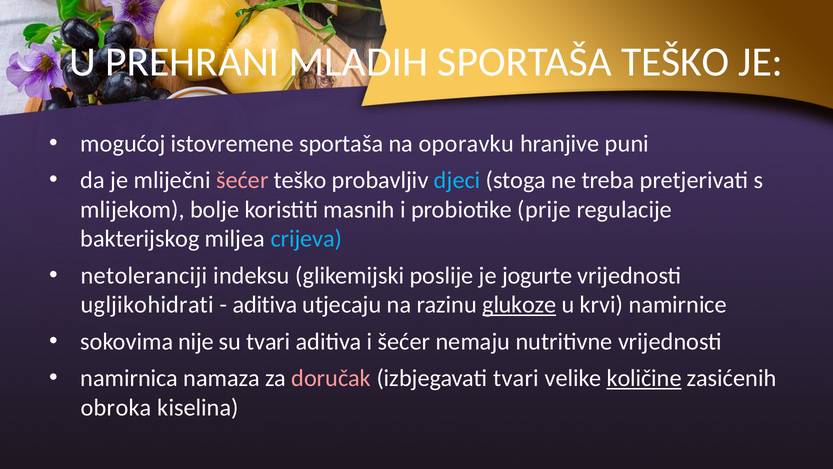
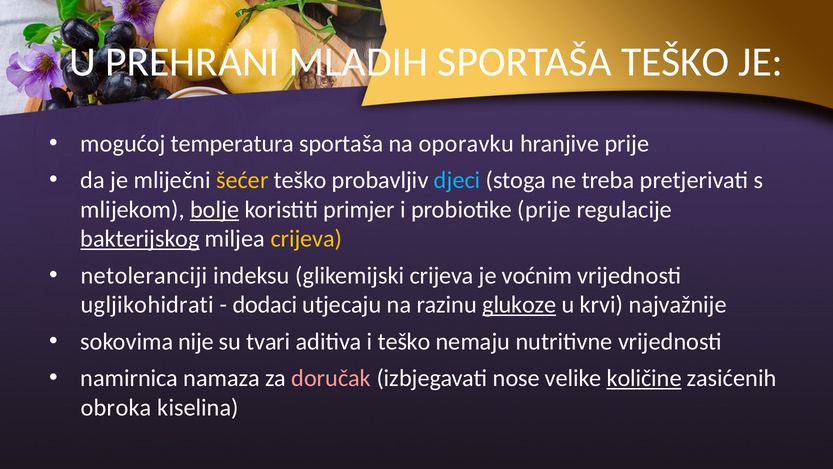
istovremene: istovremene -> temperatura
hranjive puni: puni -> prije
šećer at (242, 180) colour: pink -> yellow
bolje underline: none -> present
masnih: masnih -> primjer
bakterijskog underline: none -> present
crijeva at (306, 239) colour: light blue -> yellow
glikemijski poslije: poslije -> crijeva
jogurte: jogurte -> voćnim
aditiva at (265, 304): aditiva -> dodaci
namirnice: namirnice -> najvažnije
i šećer: šećer -> teško
izbjegavati tvari: tvari -> nose
